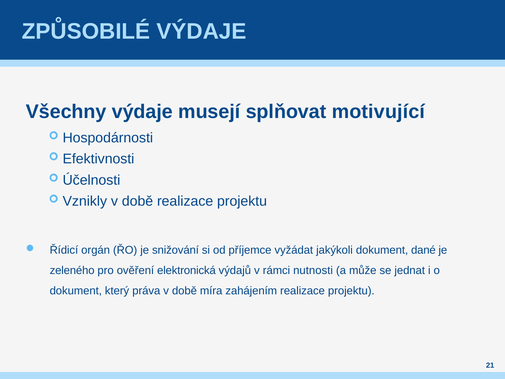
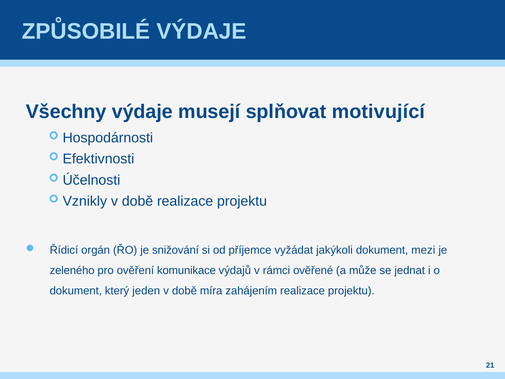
dané: dané -> mezi
elektronická: elektronická -> komunikace
nutnosti: nutnosti -> ověřené
práva: práva -> jeden
